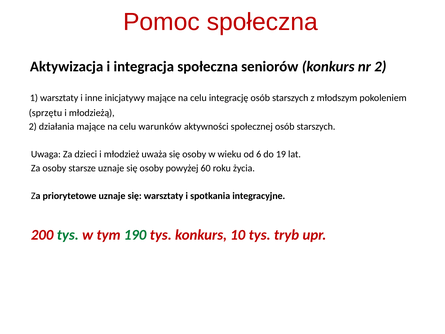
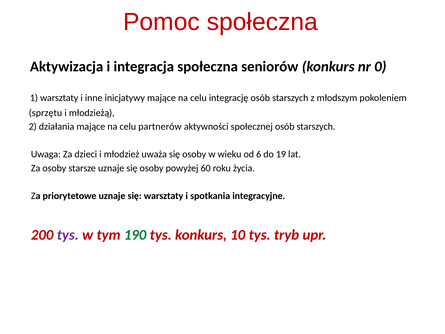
nr 2: 2 -> 0
warunków: warunków -> partnerów
tys at (68, 235) colour: green -> purple
